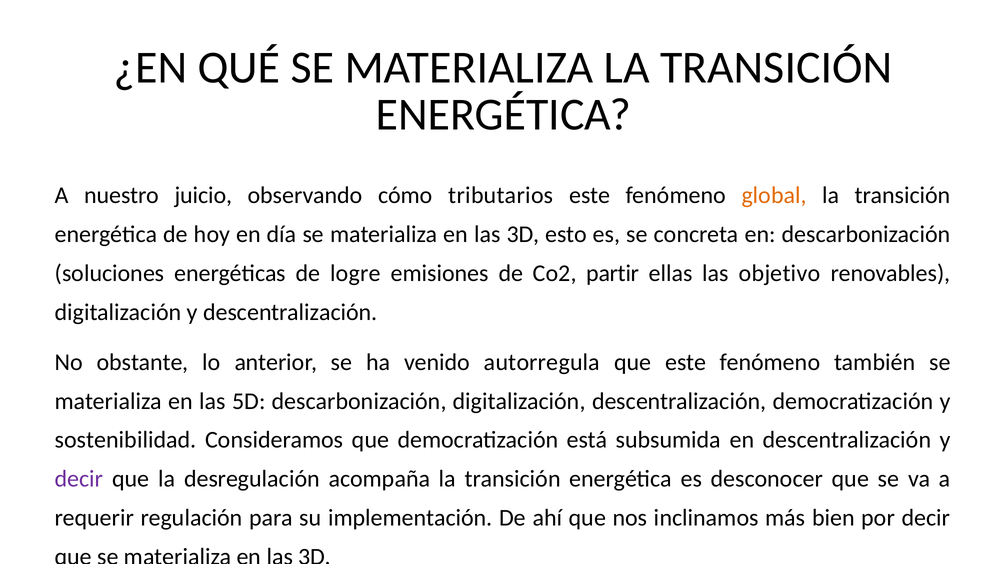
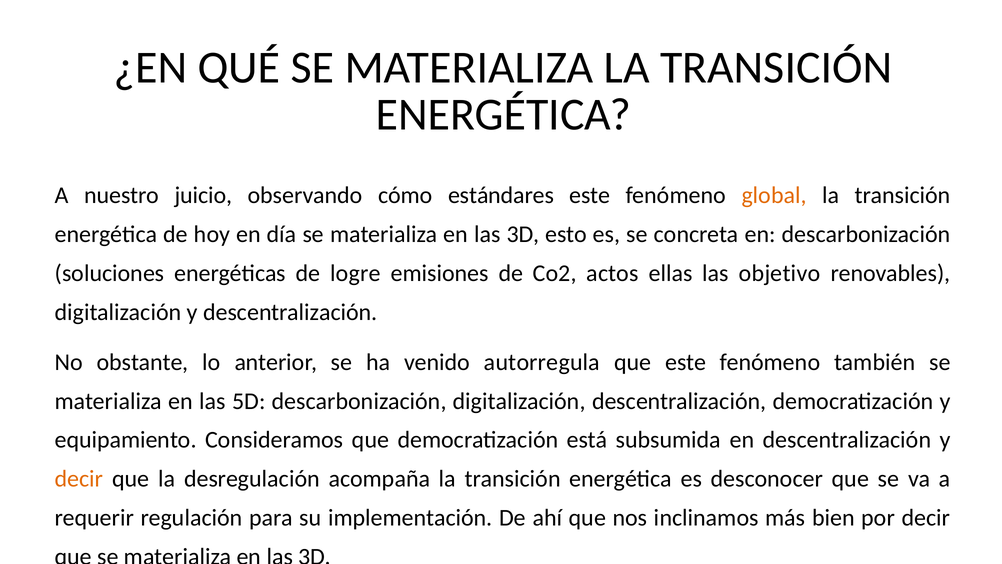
tributarios: tributarios -> estándares
partir: partir -> actos
sostenibilidad: sostenibilidad -> equipamiento
decir at (79, 479) colour: purple -> orange
